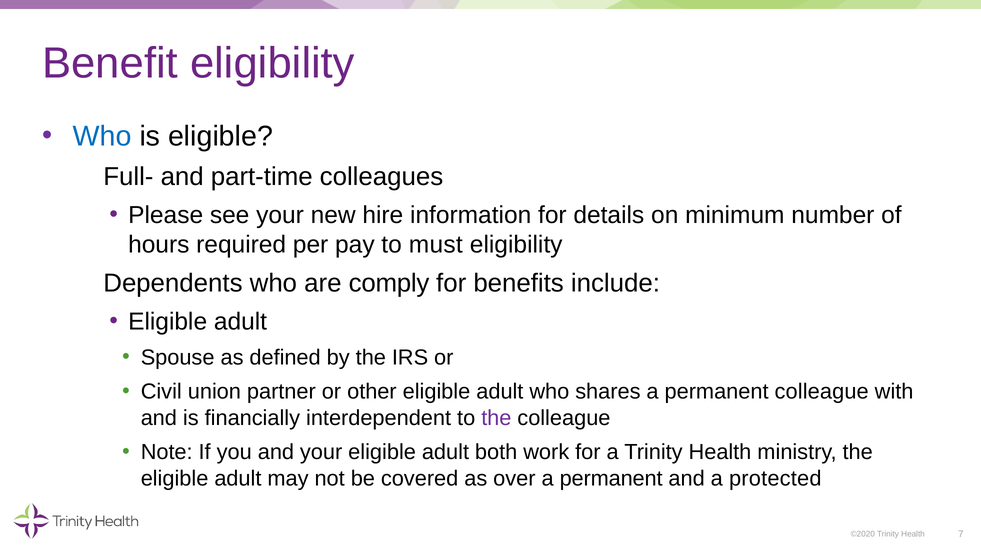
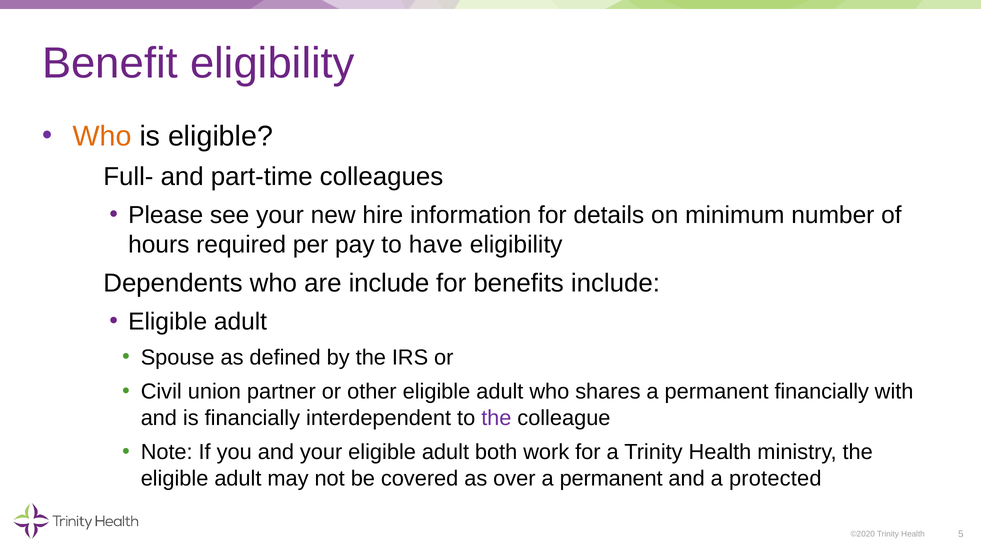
Who at (102, 136) colour: blue -> orange
must: must -> have
are comply: comply -> include
permanent colleague: colleague -> financially
7: 7 -> 5
